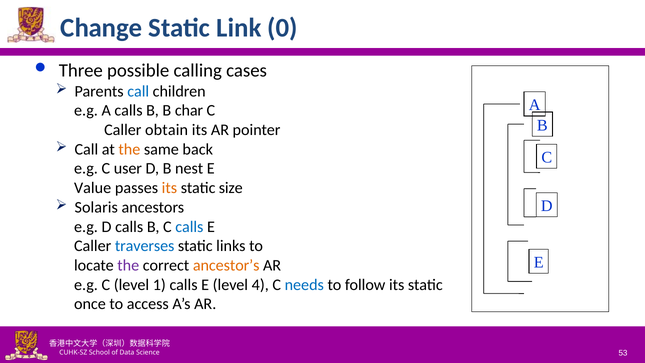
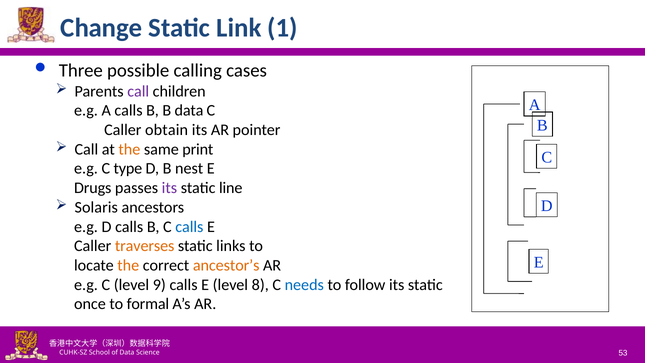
0: 0 -> 1
call at (138, 91) colour: blue -> purple
B char: char -> data
back: back -> print
user: user -> type
Value: Value -> Drugs
its at (169, 188) colour: orange -> purple
size: size -> line
traverses colour: blue -> orange
the at (128, 265) colour: purple -> orange
1: 1 -> 9
4: 4 -> 8
access: access -> formal
